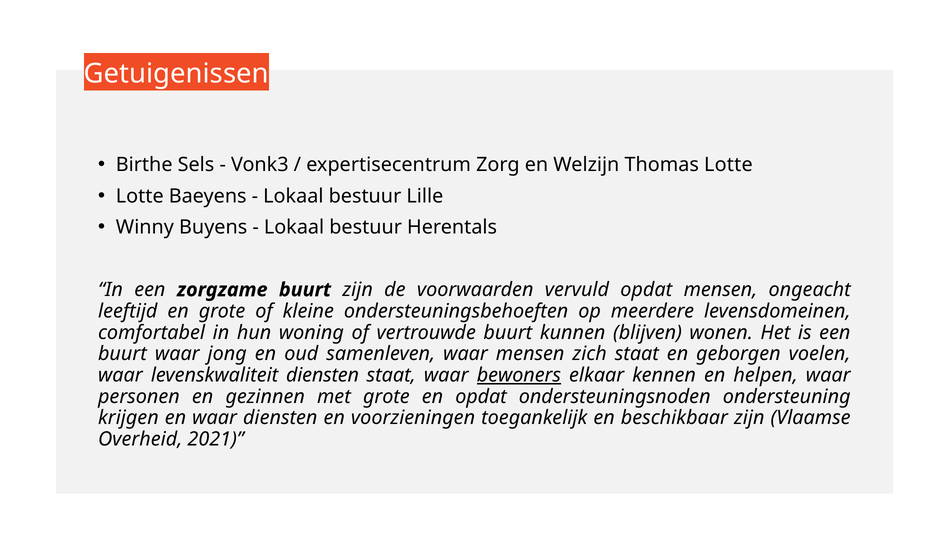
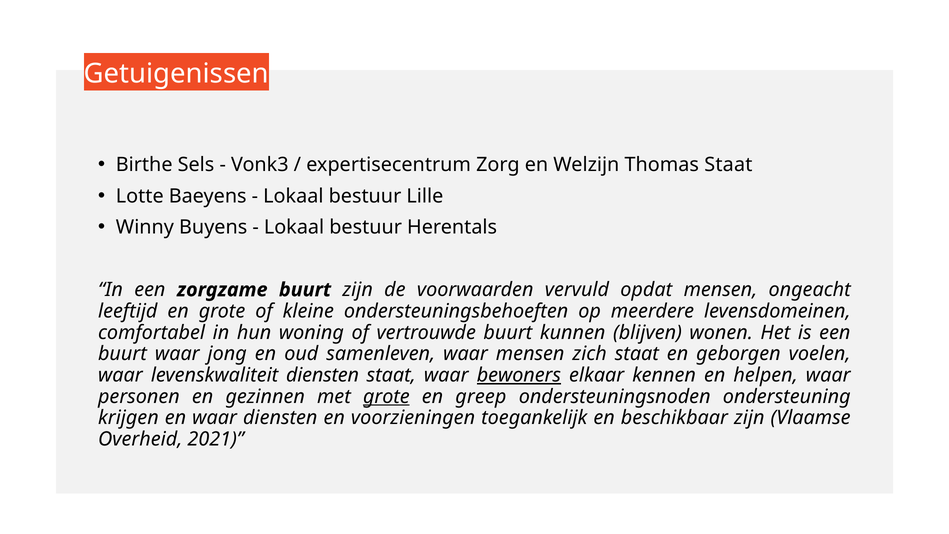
Thomas Lotte: Lotte -> Staat
grote at (386, 396) underline: none -> present
en opdat: opdat -> greep
